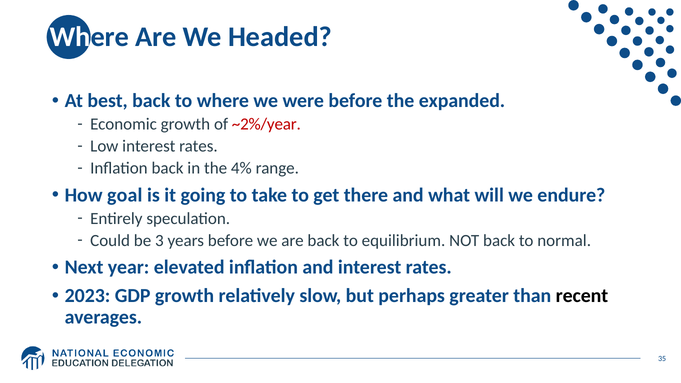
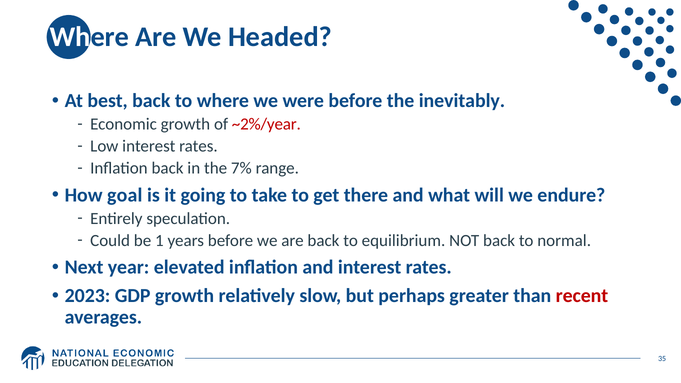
expanded: expanded -> inevitably
4%: 4% -> 7%
3: 3 -> 1
recent colour: black -> red
